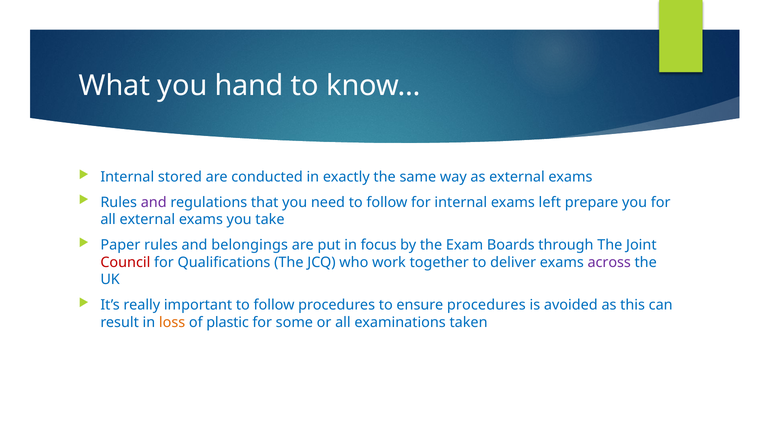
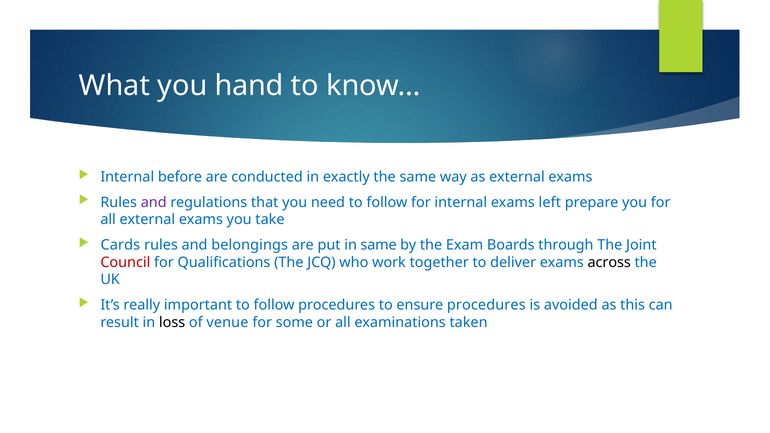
stored: stored -> before
Paper: Paper -> Cards
in focus: focus -> same
across colour: purple -> black
loss colour: orange -> black
plastic: plastic -> venue
